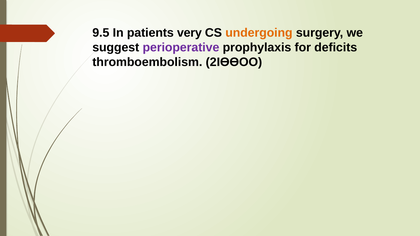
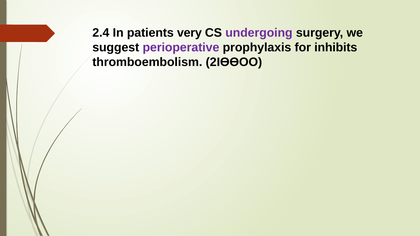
9.5: 9.5 -> 2.4
undergoing colour: orange -> purple
deficits: deficits -> inhibits
